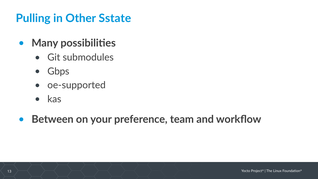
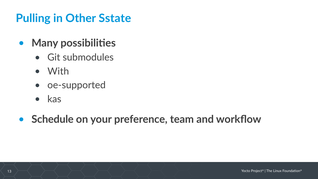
Gbps: Gbps -> With
Between: Between -> Schedule
